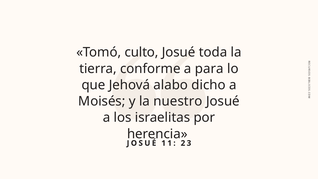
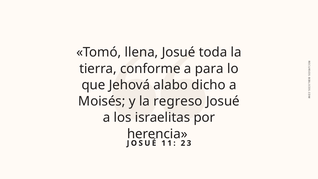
culto: culto -> llena
nuestro: nuestro -> regreso
